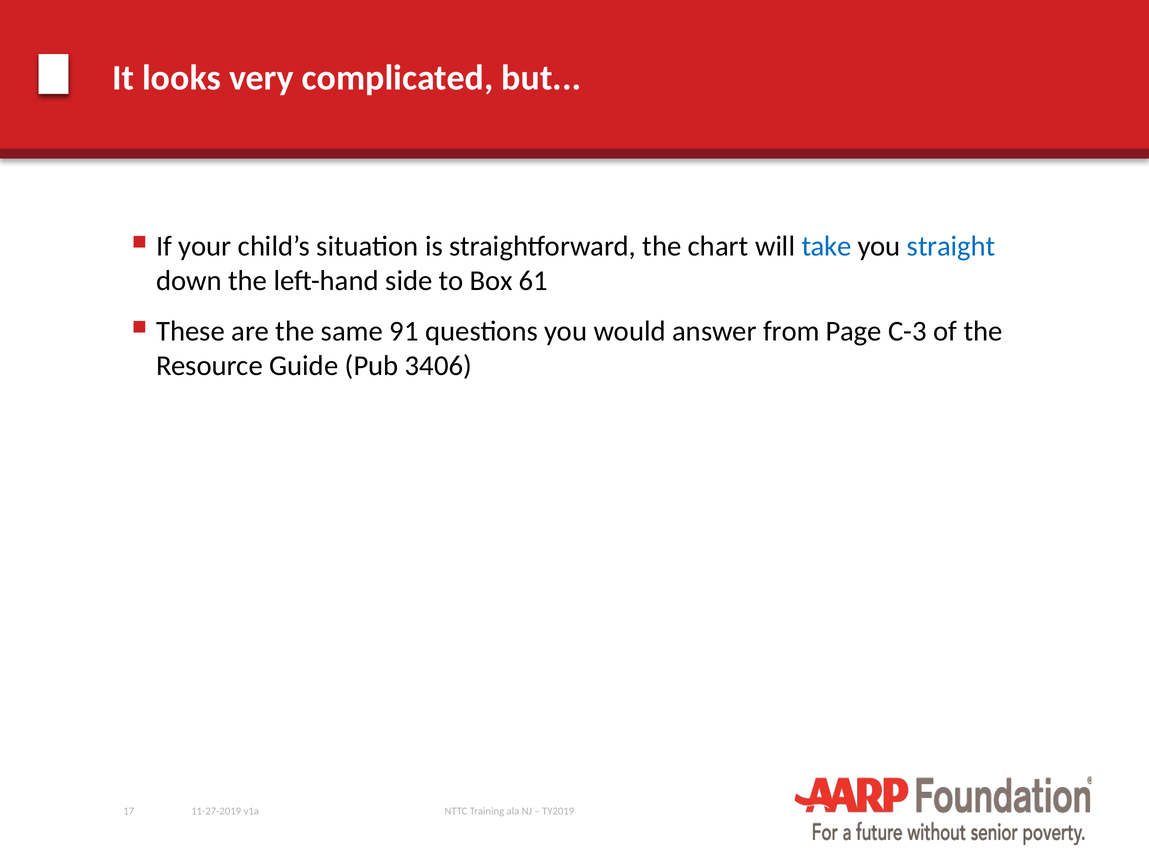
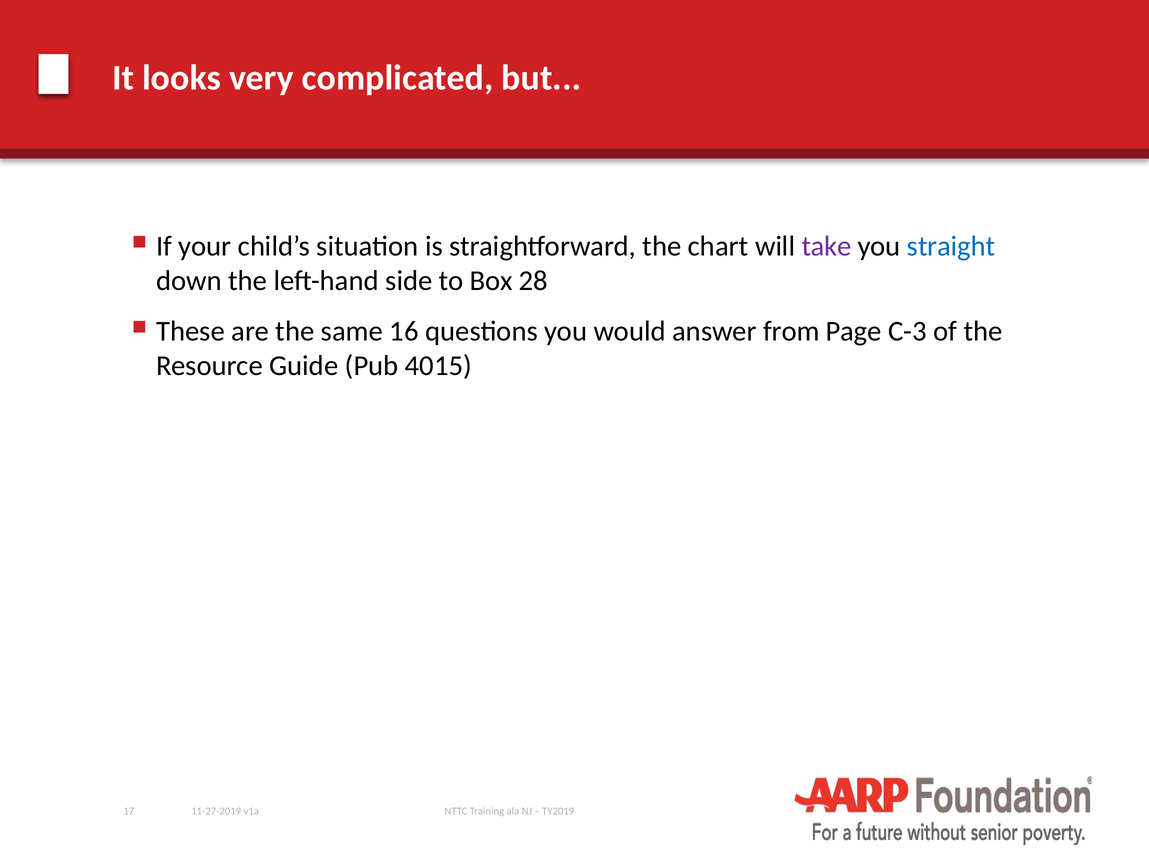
take colour: blue -> purple
61: 61 -> 28
91: 91 -> 16
3406: 3406 -> 4015
